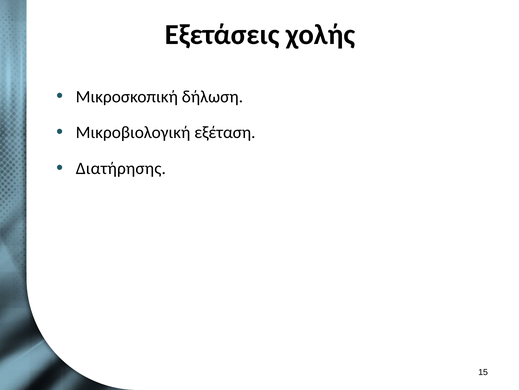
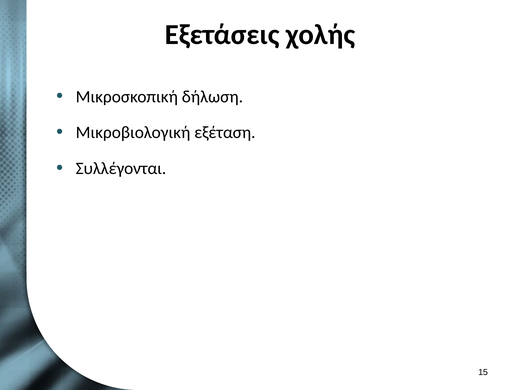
Διατήρησης: Διατήρησης -> Συλλέγονται
